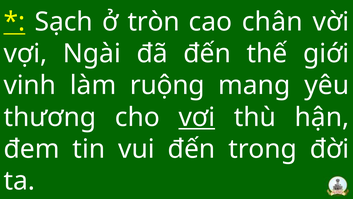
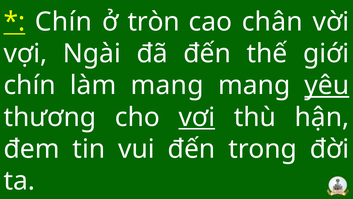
Sạch at (64, 22): Sạch -> Chín
vinh at (30, 85): vinh -> chín
làm ruộng: ruộng -> mang
yêu underline: none -> present
